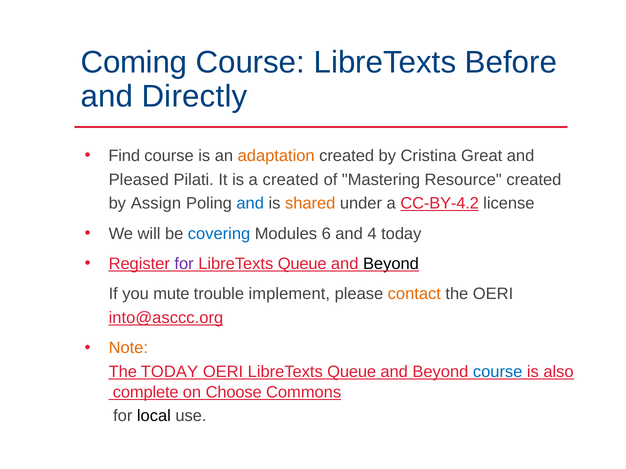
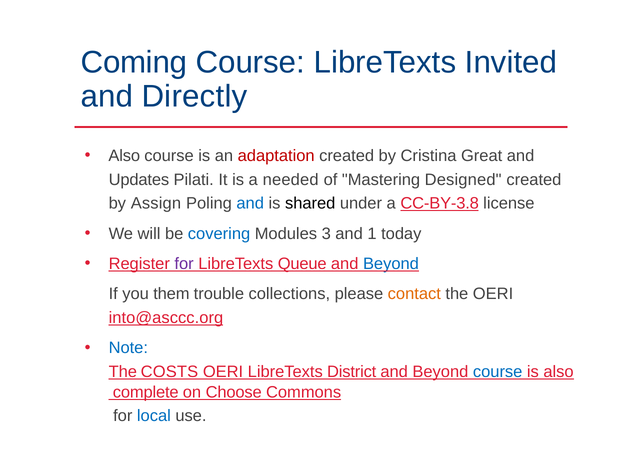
Before: Before -> Invited
Find at (124, 156): Find -> Also
adaptation colour: orange -> red
Pleased: Pleased -> Updates
a created: created -> needed
Resource: Resource -> Designed
shared colour: orange -> black
CC-BY-4.2: CC-BY-4.2 -> CC-BY-3.8
6: 6 -> 3
4: 4 -> 1
Beyond at (391, 264) colour: black -> blue
mute: mute -> them
implement: implement -> collections
Note colour: orange -> blue
The TODAY: TODAY -> COSTS
OERI LibreTexts Queue: Queue -> District
local colour: black -> blue
